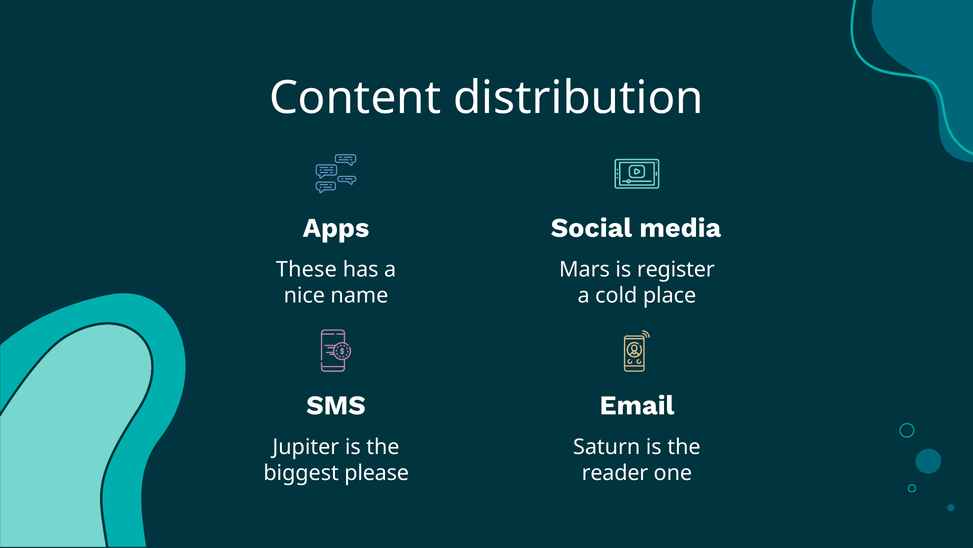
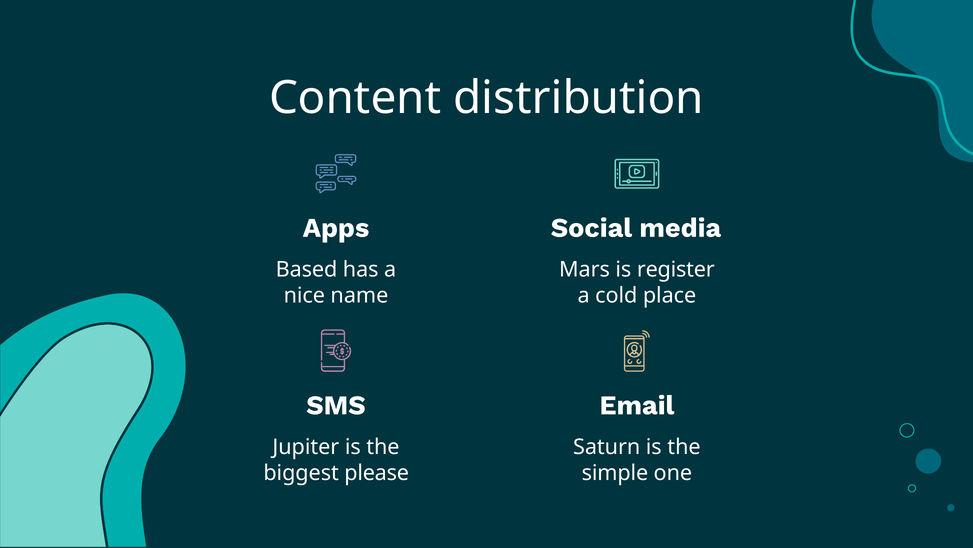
These: These -> Based
reader: reader -> simple
